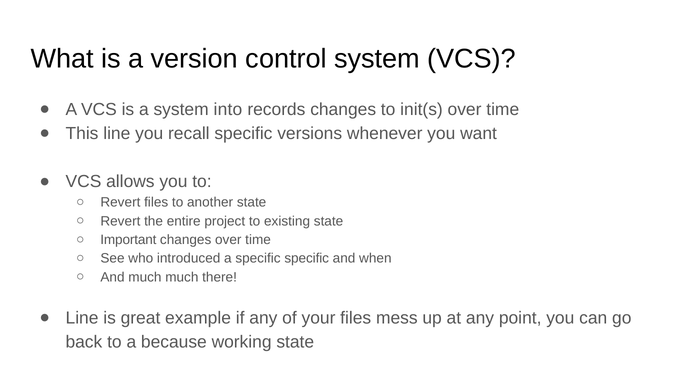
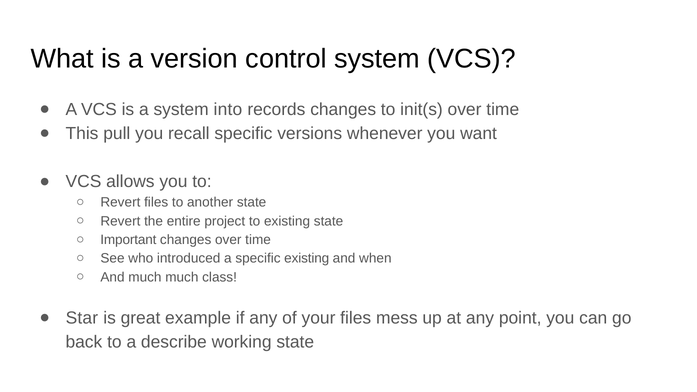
This line: line -> pull
specific specific: specific -> existing
there: there -> class
Line at (82, 318): Line -> Star
because: because -> describe
